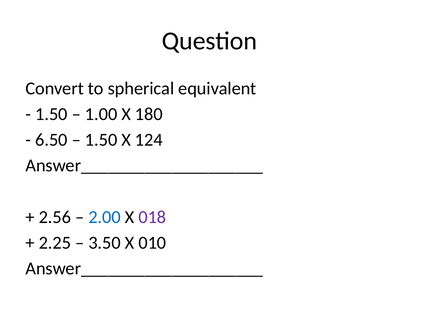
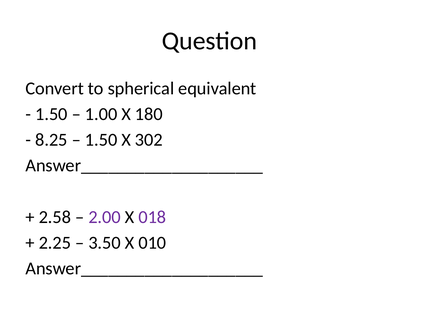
6.50: 6.50 -> 8.25
124: 124 -> 302
2.56: 2.56 -> 2.58
2.00 colour: blue -> purple
